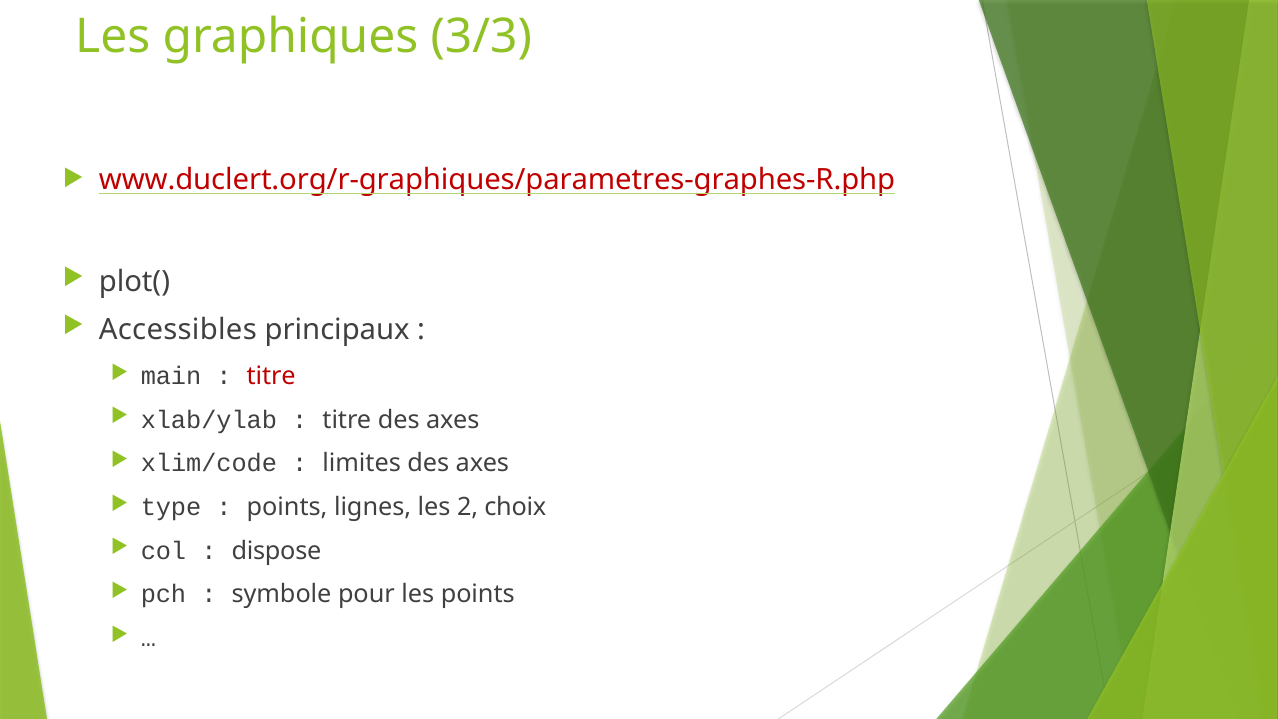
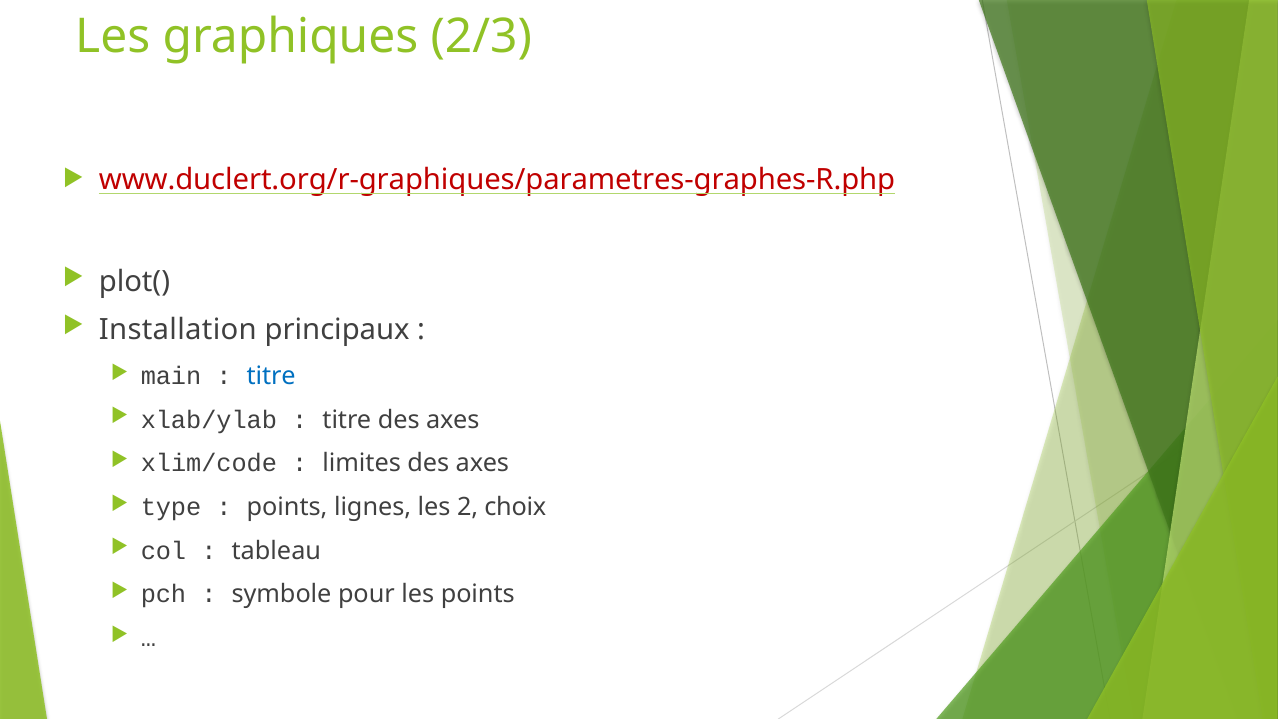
3/3: 3/3 -> 2/3
Accessibles: Accessibles -> Installation
titre at (271, 376) colour: red -> blue
dispose: dispose -> tableau
